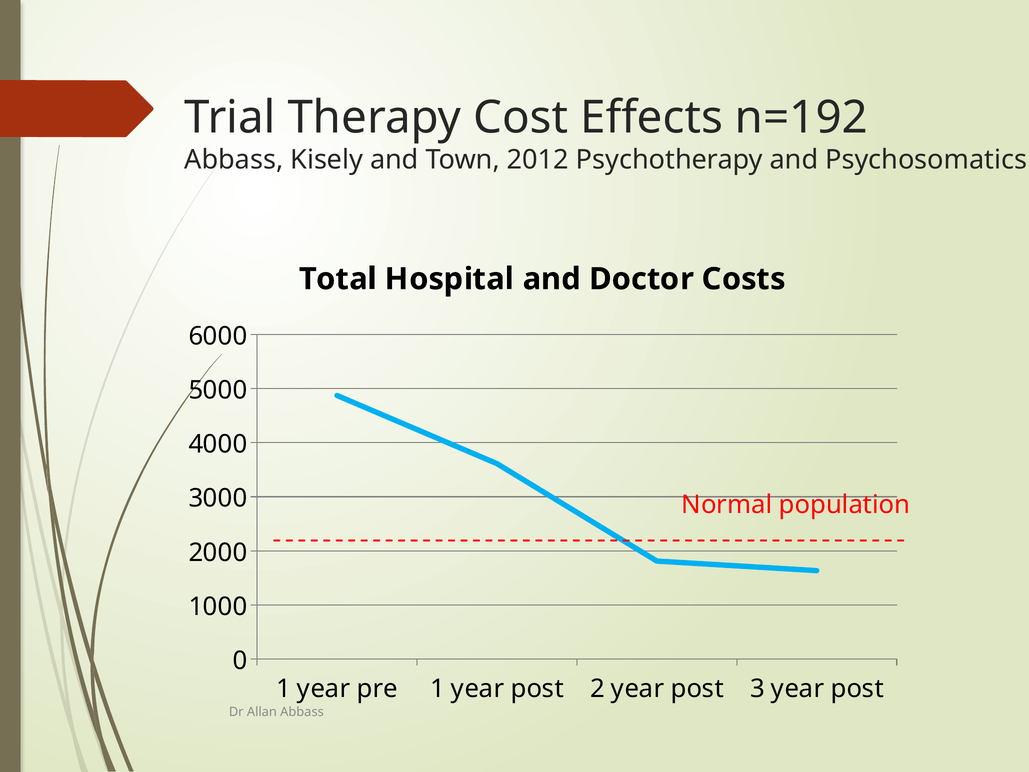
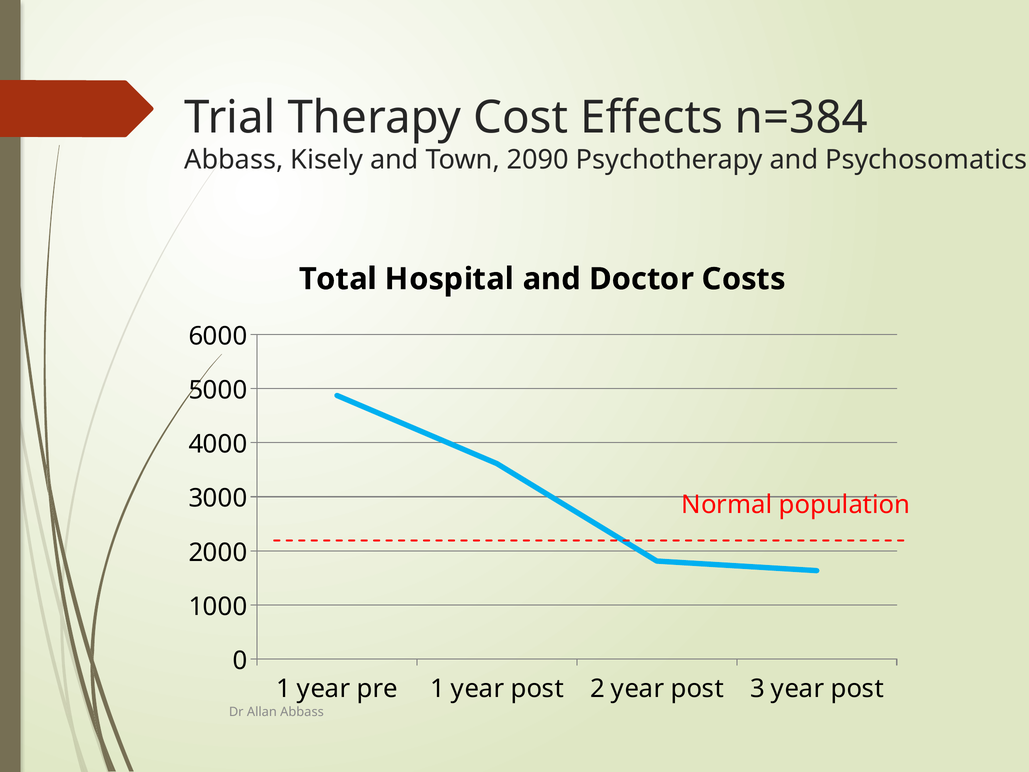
n=192: n=192 -> n=384
2012: 2012 -> 2090
